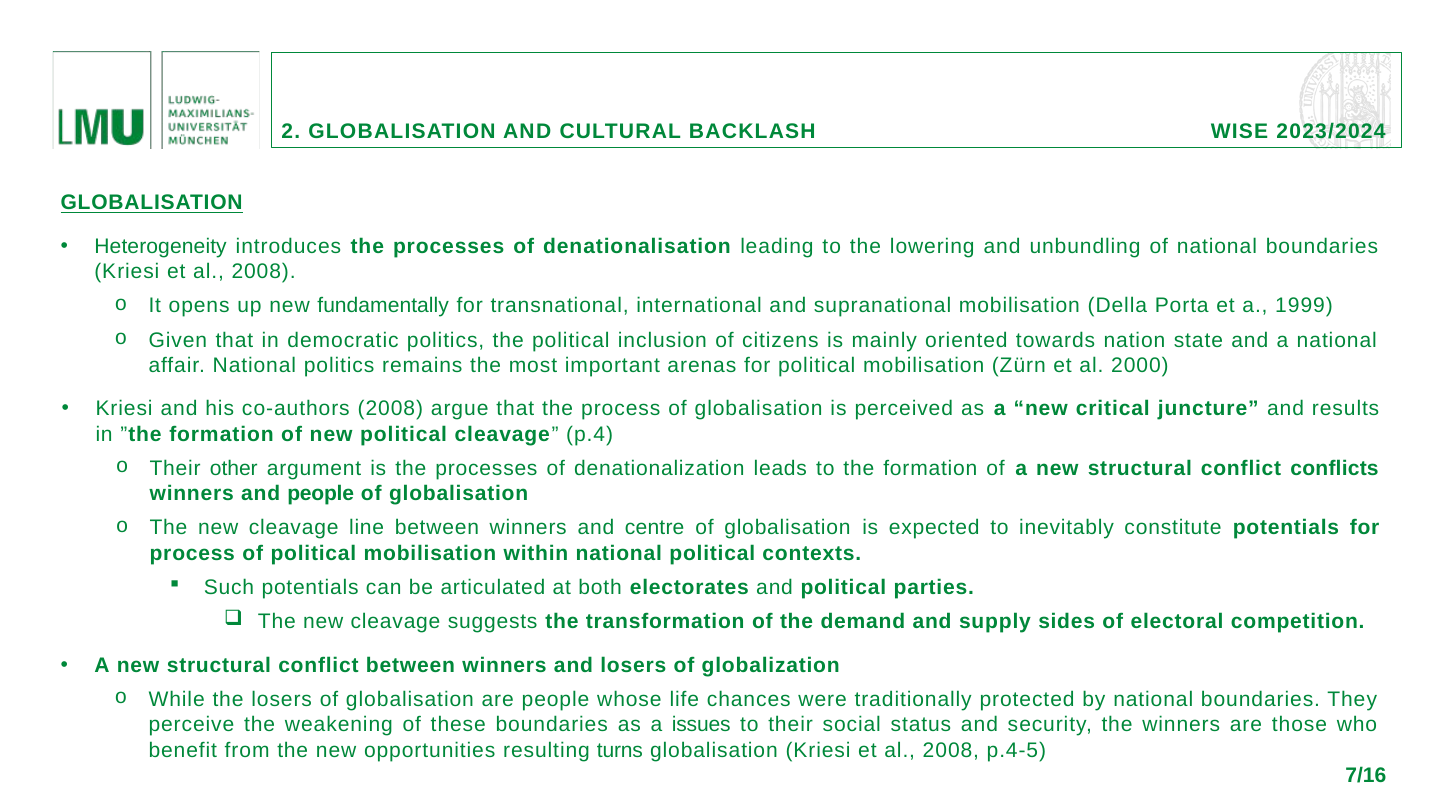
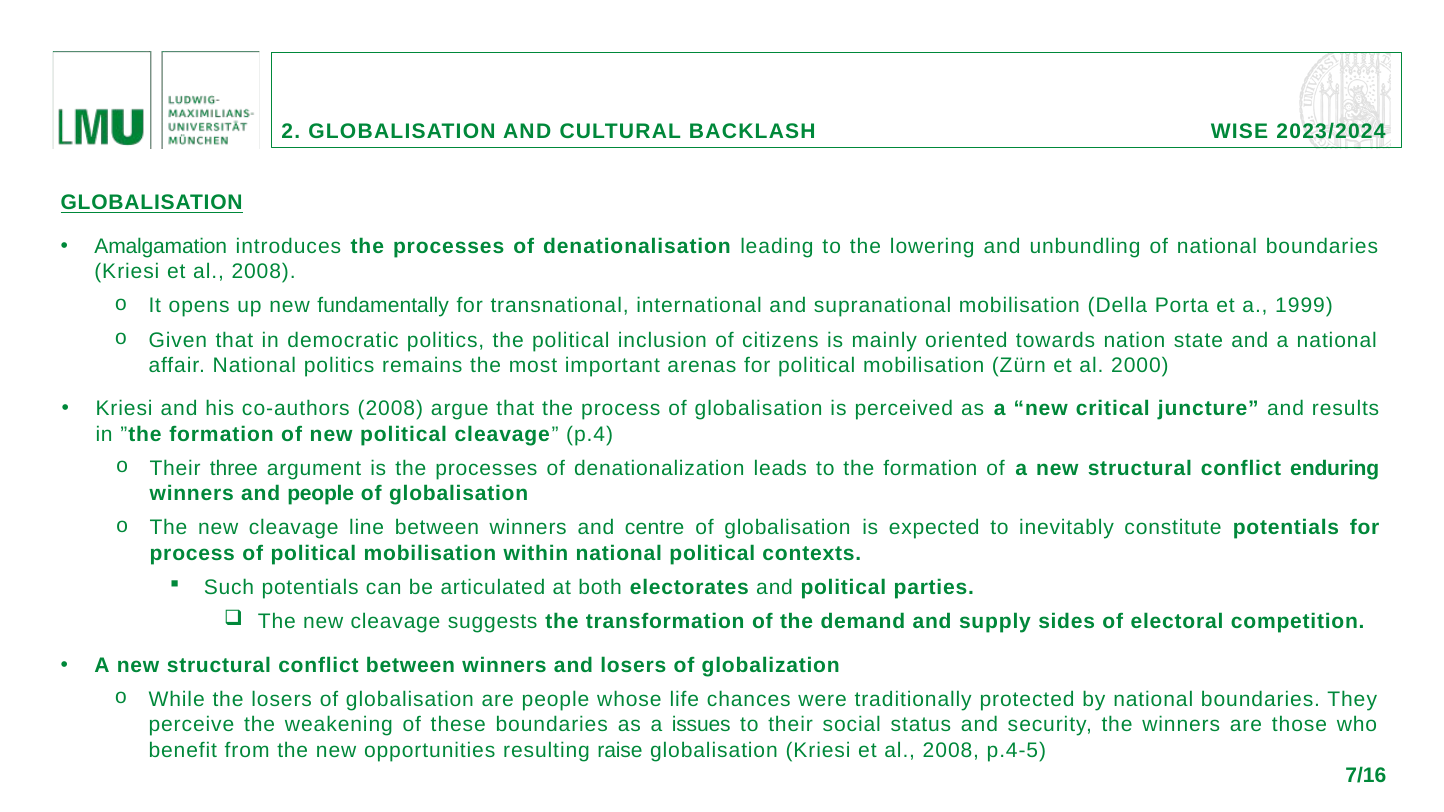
Heterogeneity: Heterogeneity -> Amalgamation
other: other -> three
conflicts: conflicts -> enduring
turns: turns -> raise
